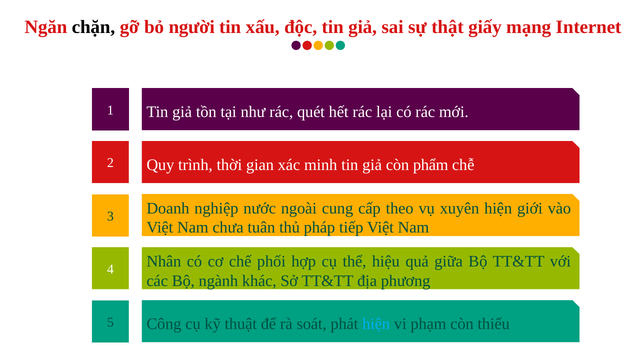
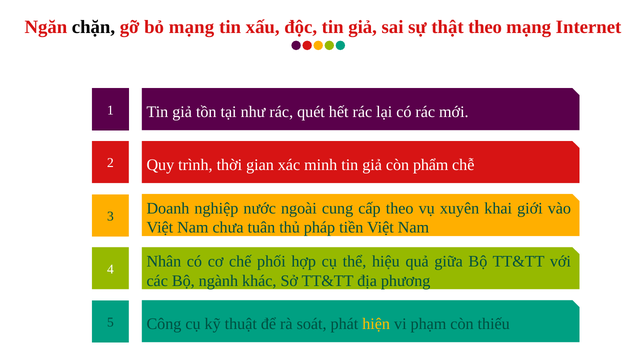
bỏ người: người -> mạng
thật giấy: giấy -> theo
xuyên hiện: hiện -> khai
tiếp: tiếp -> tiền
hiện at (376, 324) colour: light blue -> yellow
